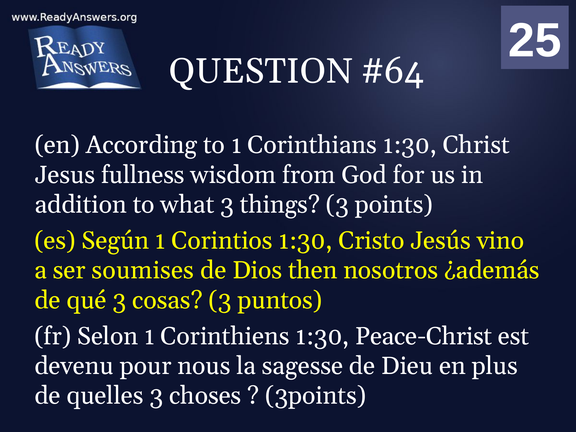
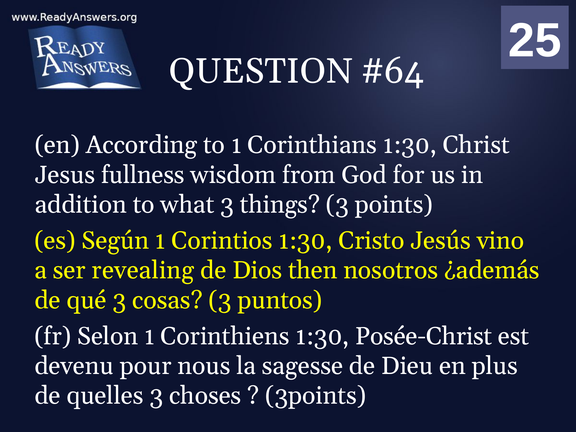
soumises: soumises -> revealing
Peace-Christ: Peace-Christ -> Posée-Christ
